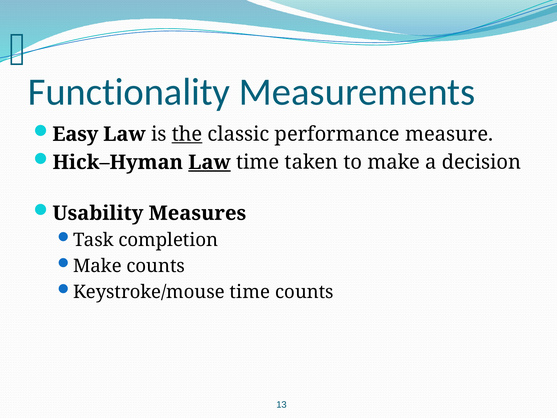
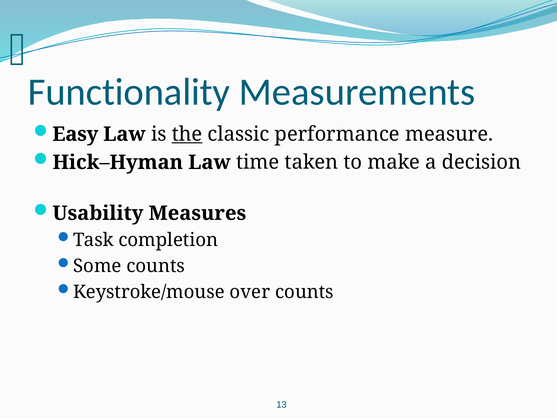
Law at (209, 162) underline: present -> none
Make at (97, 266): Make -> Some
Keystroke/mouse time: time -> over
